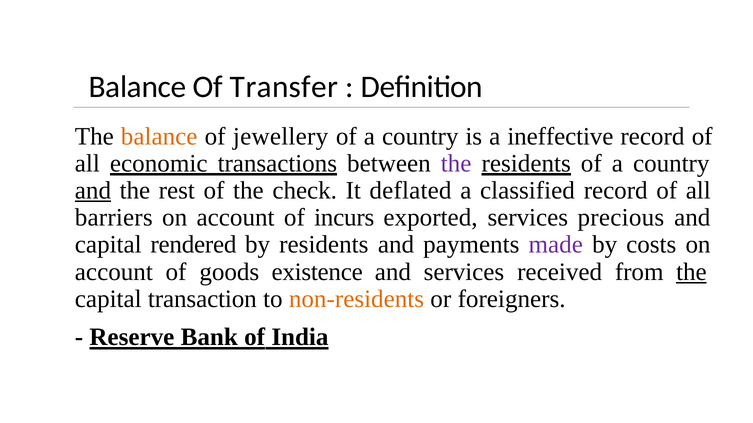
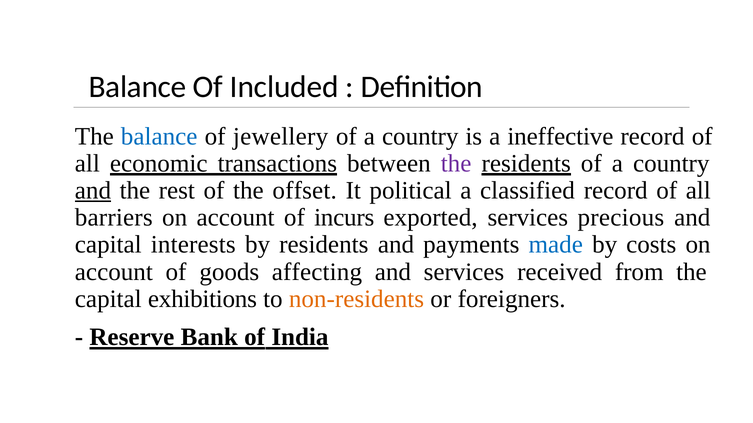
Transfer: Transfer -> Included
balance at (159, 136) colour: orange -> blue
check: check -> offset
deflated: deflated -> political
rendered: rendered -> interests
made colour: purple -> blue
existence: existence -> affecting
the at (691, 272) underline: present -> none
transaction: transaction -> exhibitions
